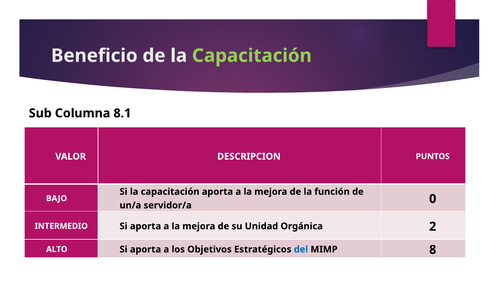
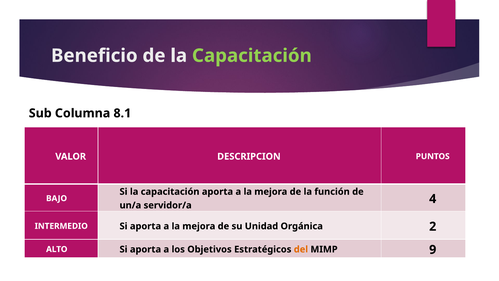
0: 0 -> 4
del colour: blue -> orange
8: 8 -> 9
